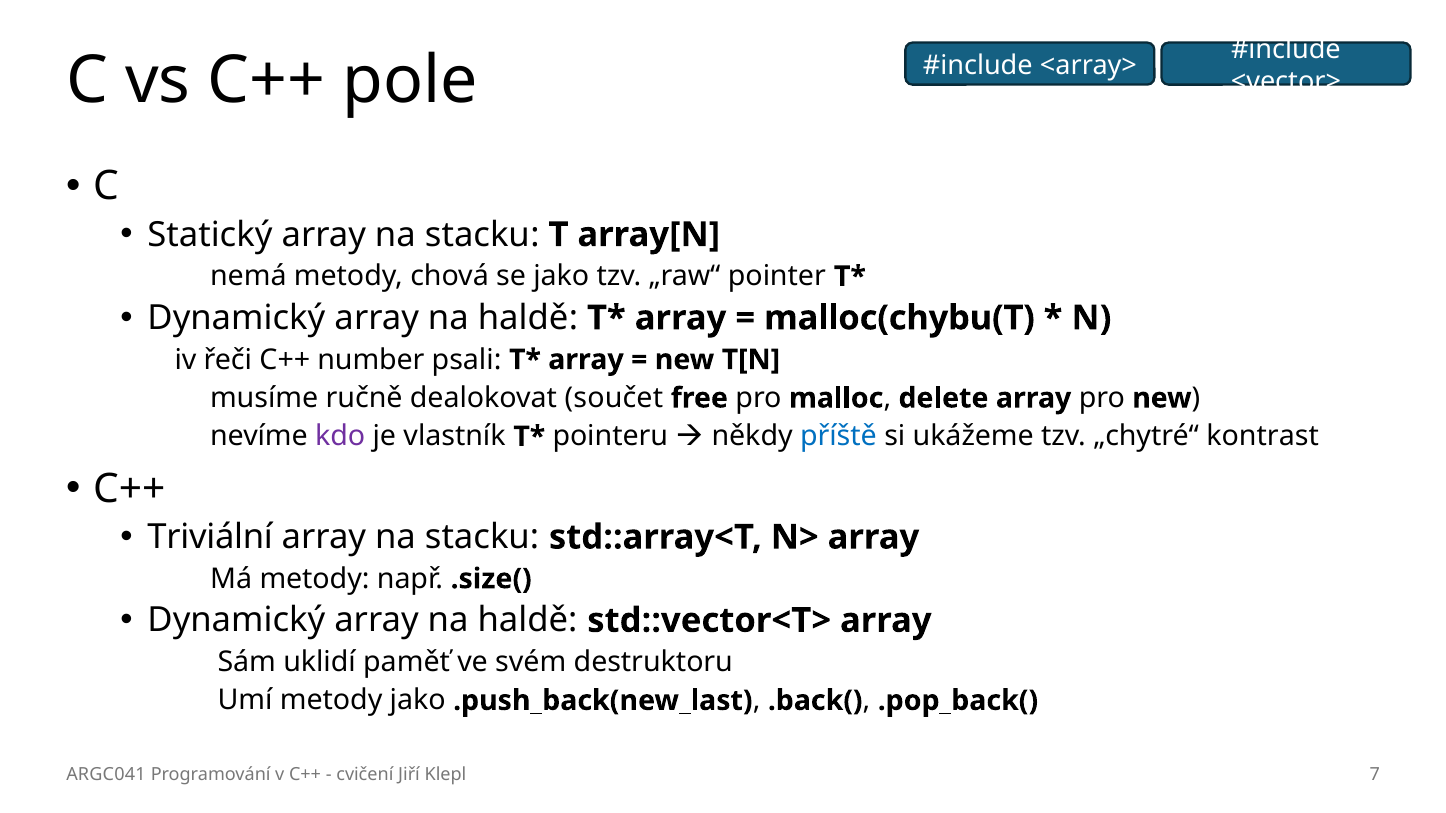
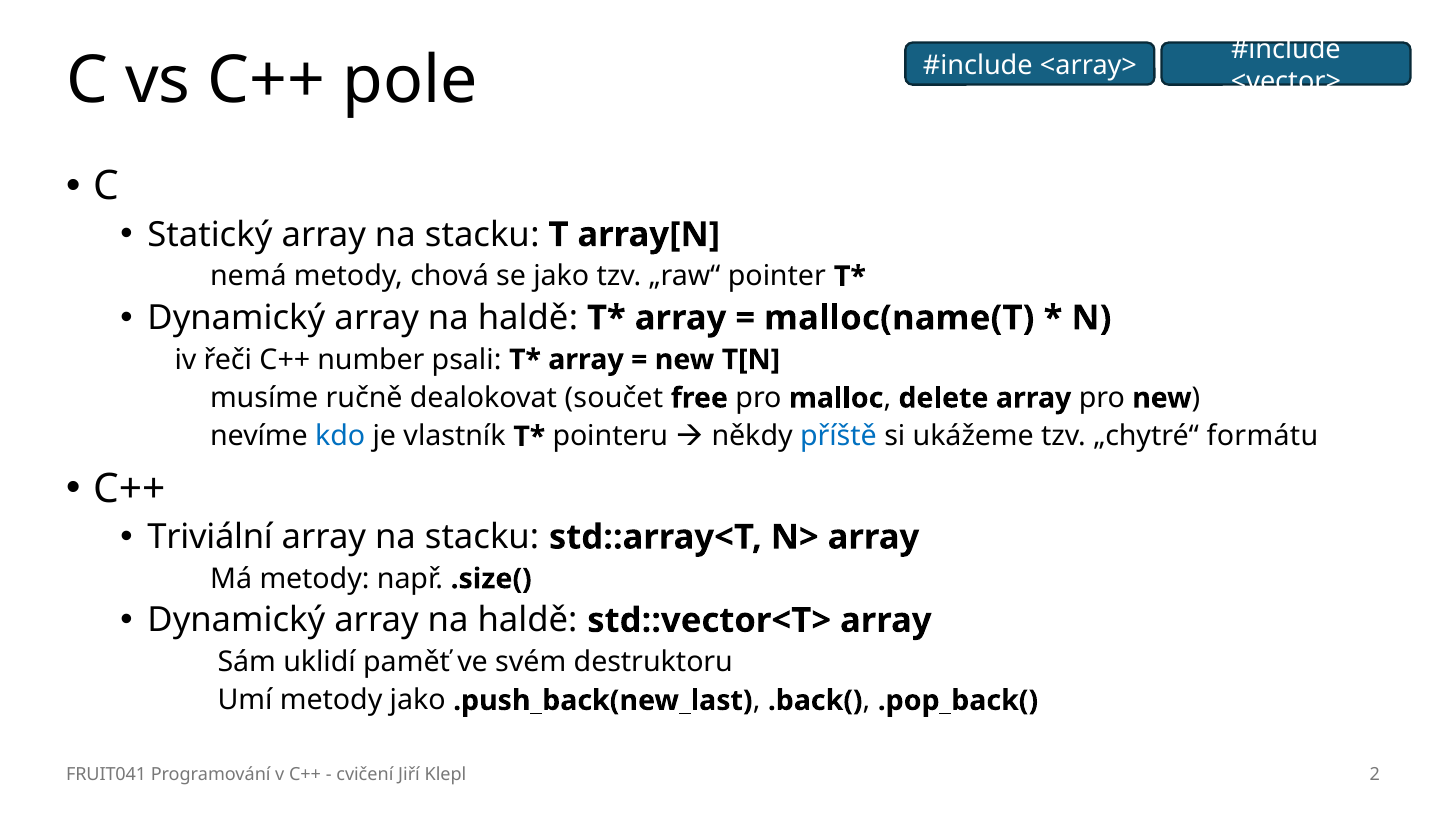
malloc(chybu(T: malloc(chybu(T -> malloc(name(T
kdo colour: purple -> blue
kontrast: kontrast -> formátu
ARGC041: ARGC041 -> FRUIT041
7: 7 -> 2
